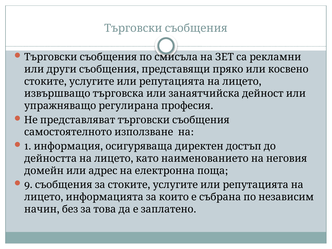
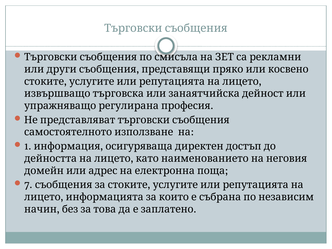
9: 9 -> 7
